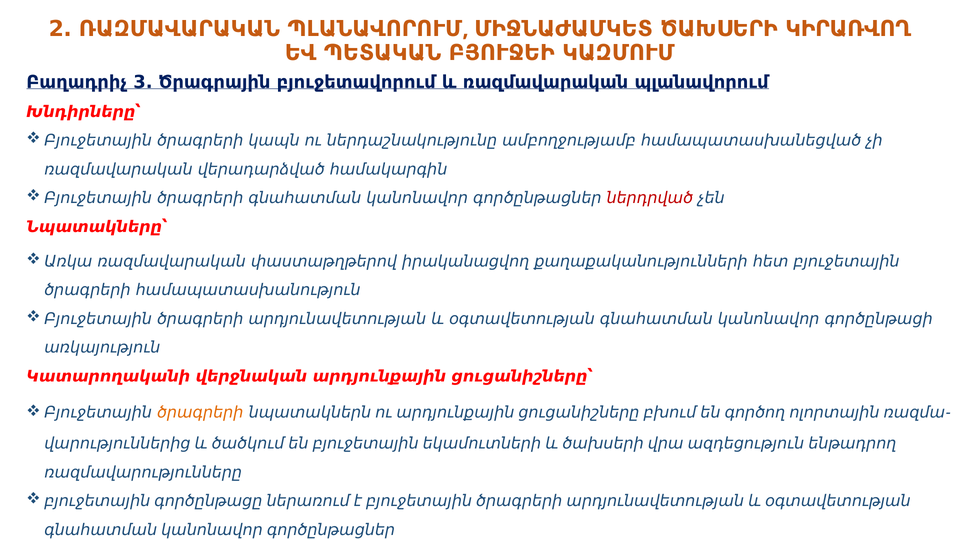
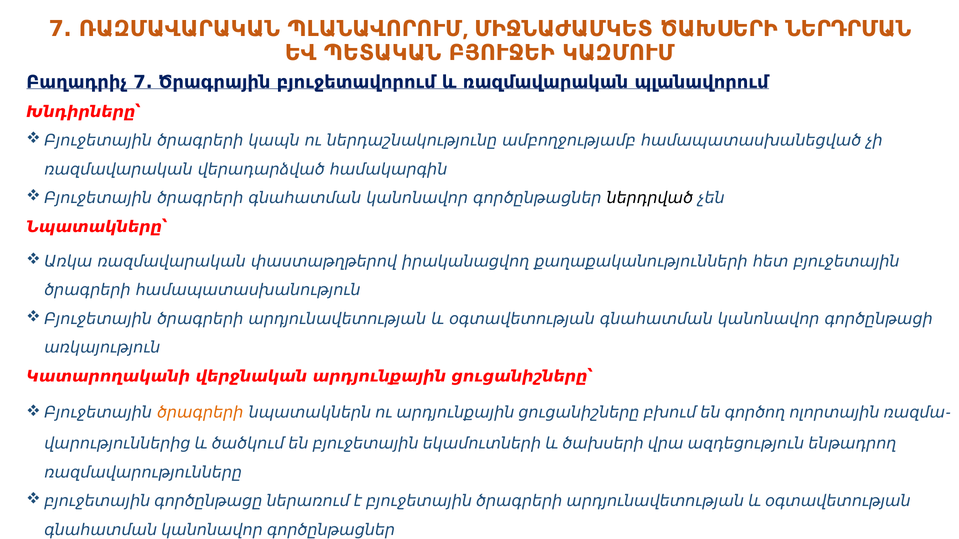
2․: 2․ -> 7․
ԿԻՐԱՌՎՈՂ: ԿԻՐԱՌՎՈՂ -> ՆԵՐԴՐՄԱՆ
3: 3 -> 7
ներդրված colour: red -> black
